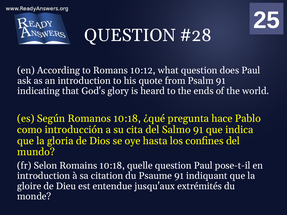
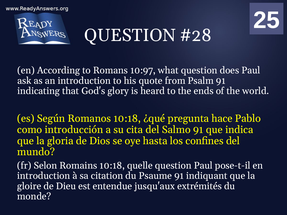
10:12: 10:12 -> 10:97
